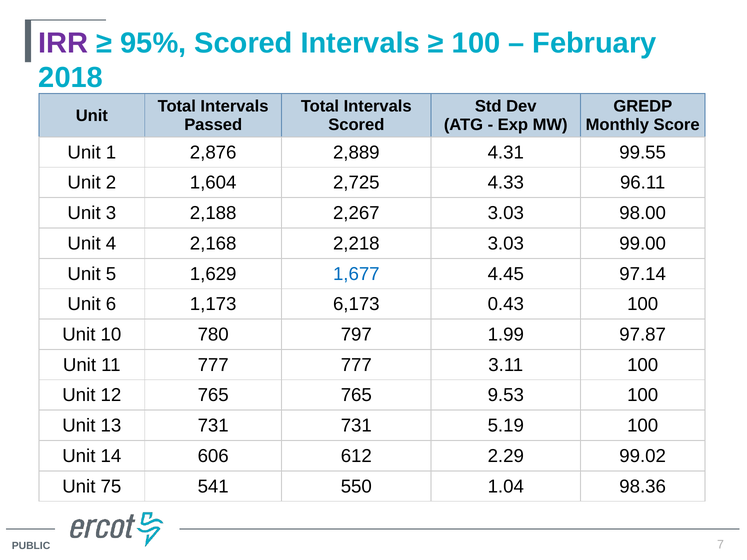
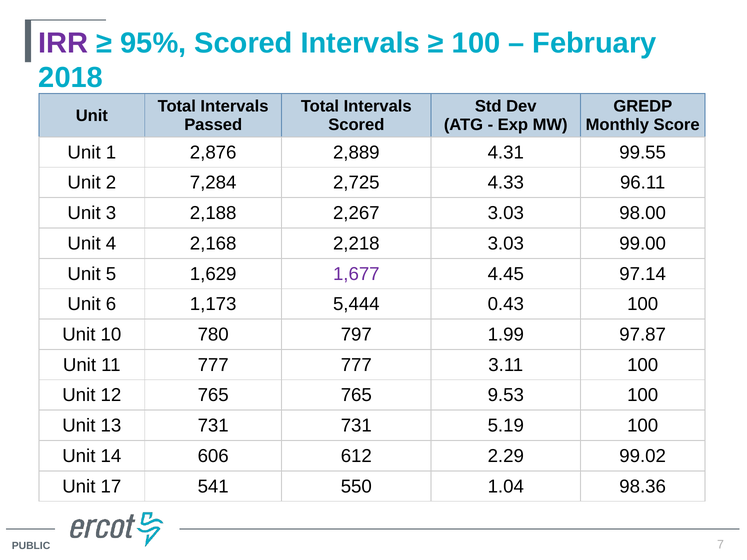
1,604: 1,604 -> 7,284
1,677 colour: blue -> purple
6,173: 6,173 -> 5,444
75: 75 -> 17
